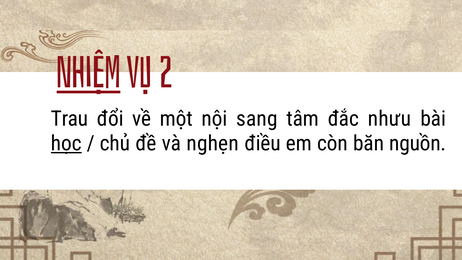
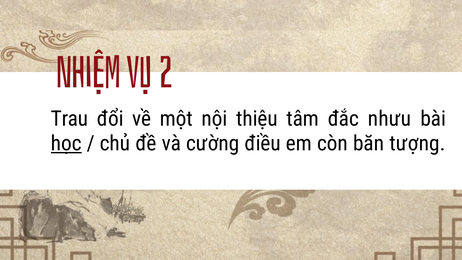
NHIỆM underline: present -> none
sang: sang -> thiệu
nghẹn: nghẹn -> cường
nguồn: nguồn -> tượng
